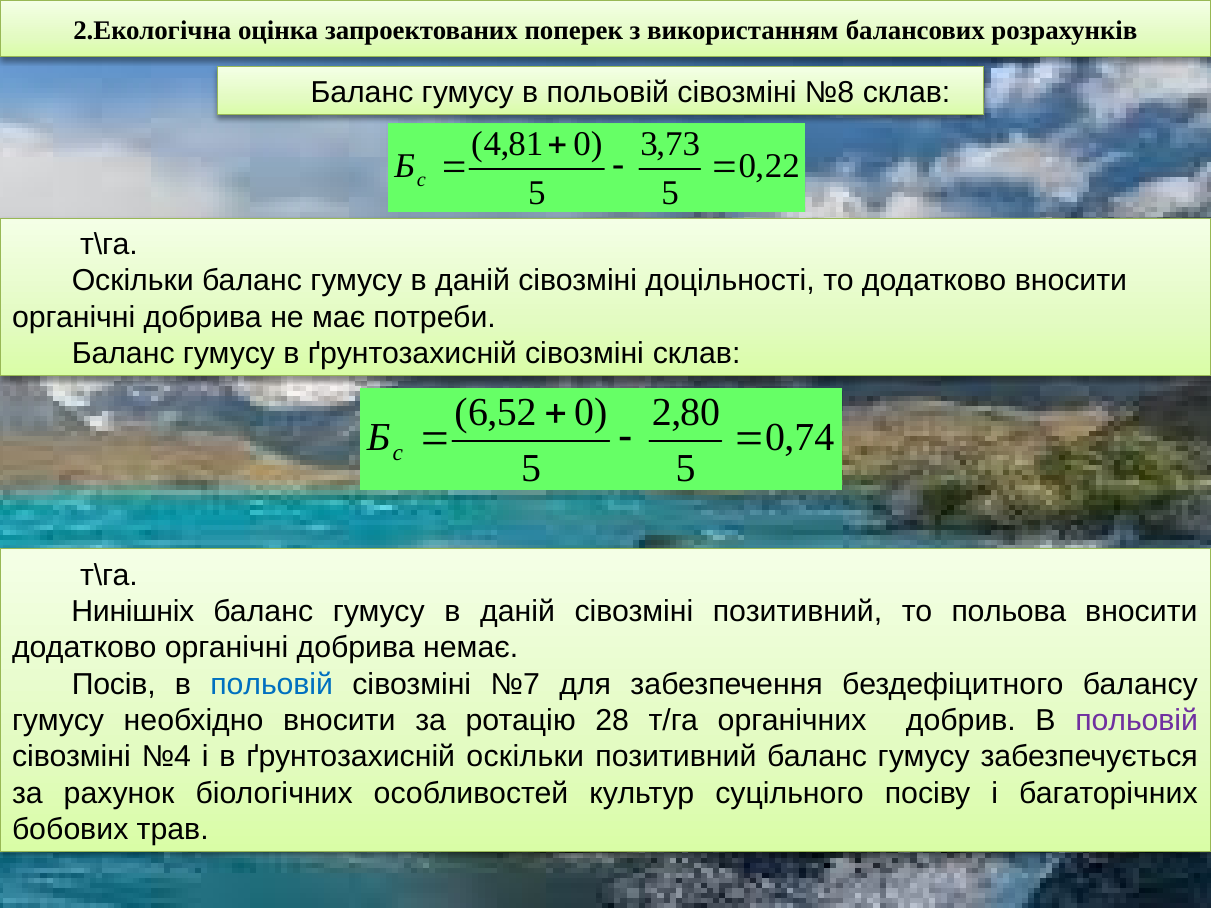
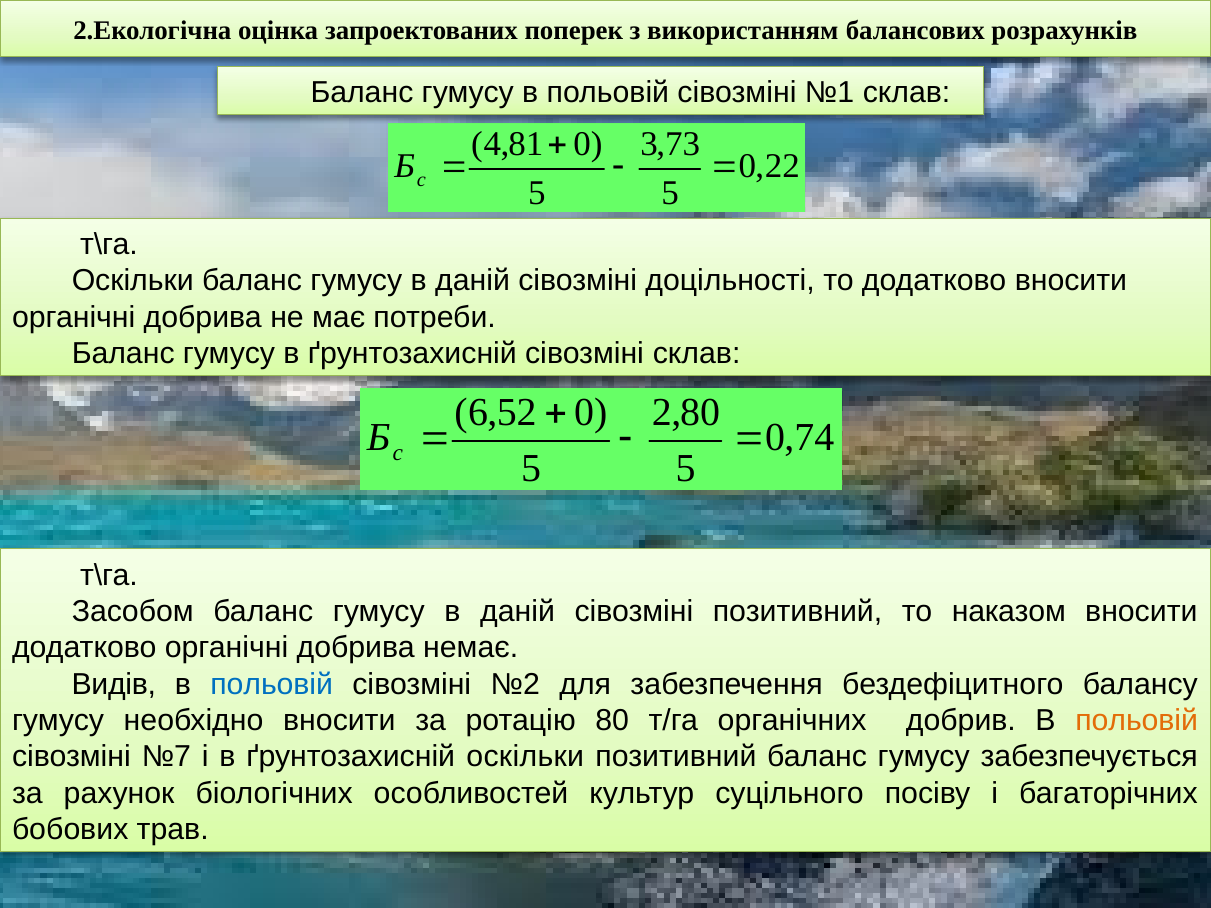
№8: №8 -> №1
Нинішніх: Нинішніх -> Засобом
польова: польова -> наказом
Посів: Посів -> Видів
№7: №7 -> №2
ротацію 28: 28 -> 80
польовій at (1137, 721) colour: purple -> orange
№4: №4 -> №7
